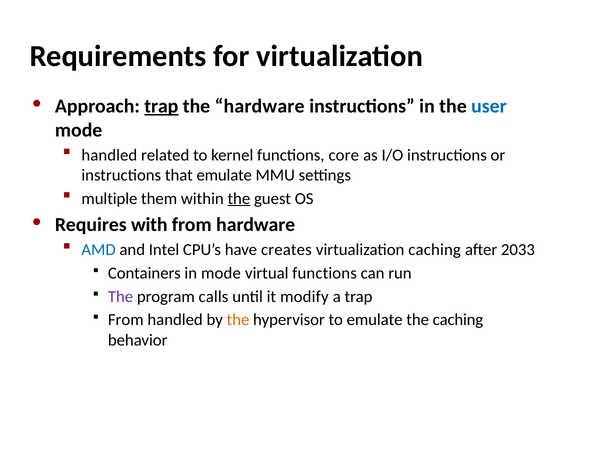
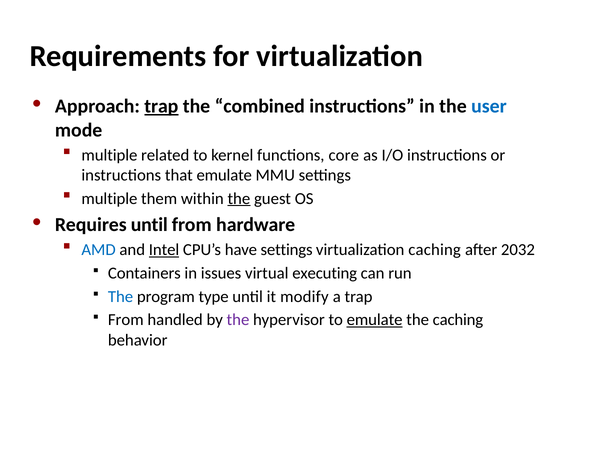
the hardware: hardware -> combined
handled at (109, 155): handled -> multiple
Requires with: with -> until
Intel underline: none -> present
have creates: creates -> settings
2033: 2033 -> 2032
in mode: mode -> issues
virtual functions: functions -> executing
The at (121, 297) colour: purple -> blue
calls: calls -> type
the at (238, 320) colour: orange -> purple
emulate at (375, 320) underline: none -> present
